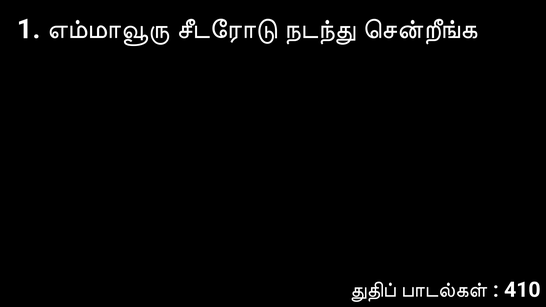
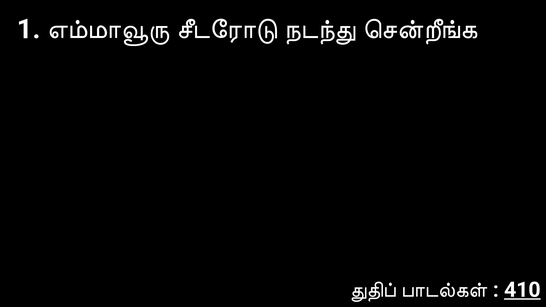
410 underline: none -> present
